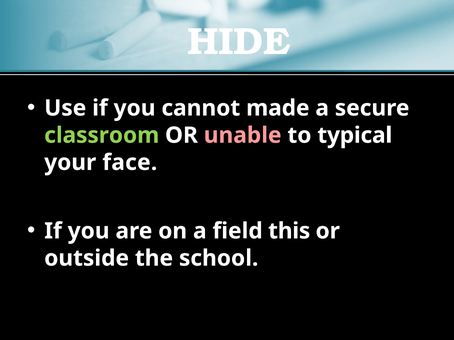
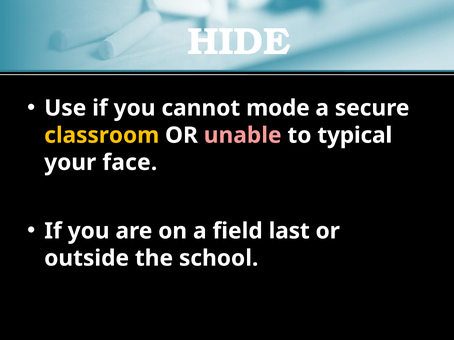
made: made -> mode
classroom colour: light green -> yellow
this: this -> last
